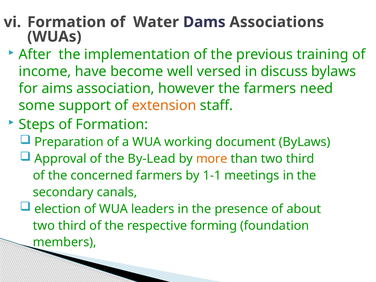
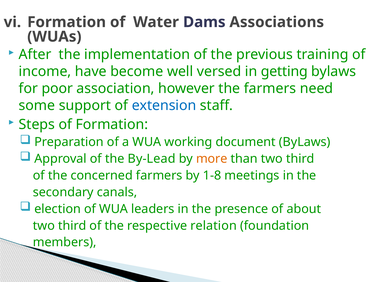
discuss: discuss -> getting
aims: aims -> poor
extension colour: orange -> blue
1-1: 1-1 -> 1-8
forming: forming -> relation
